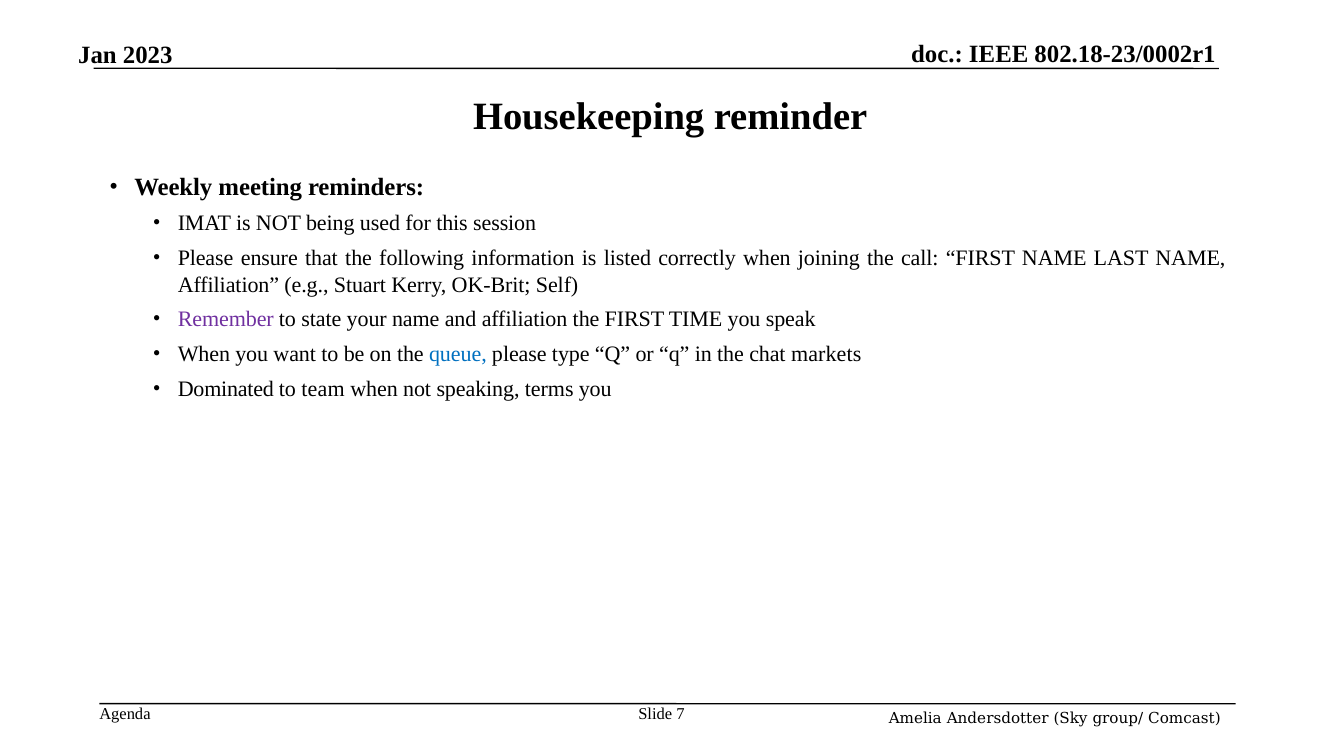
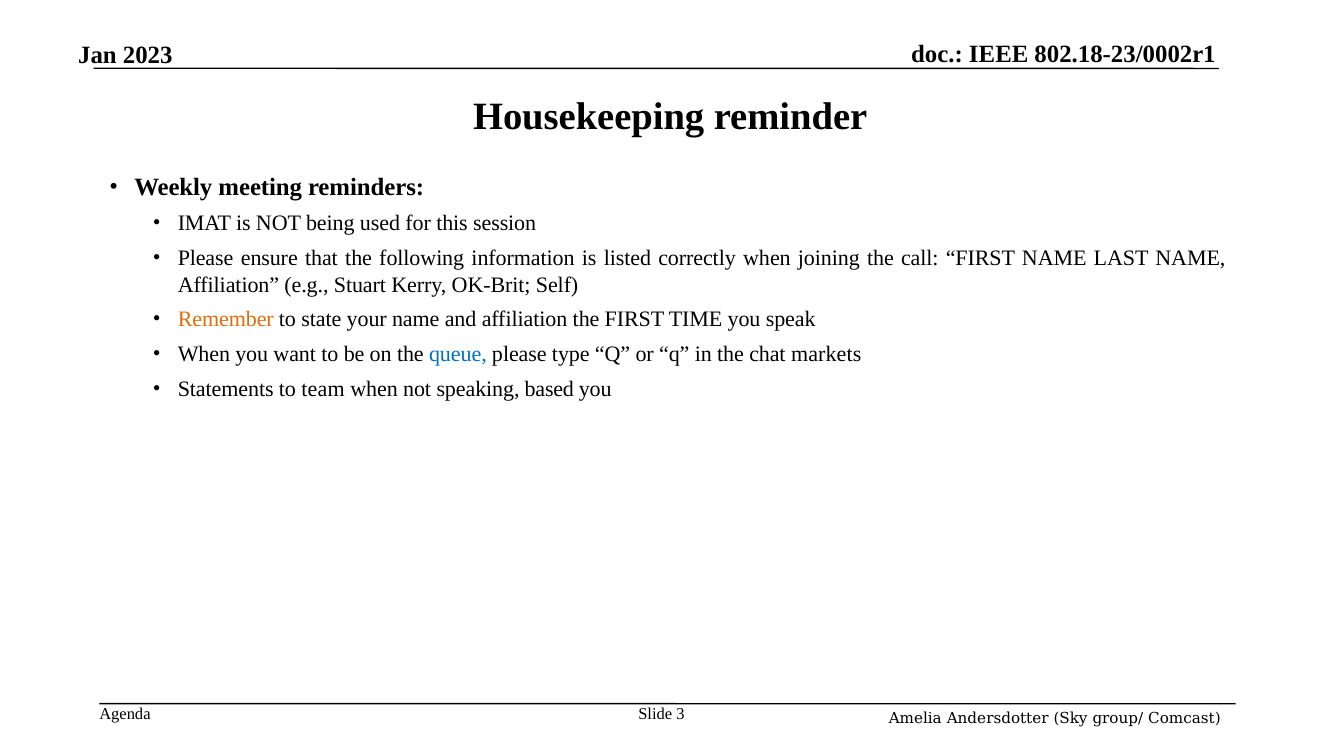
Remember colour: purple -> orange
Dominated: Dominated -> Statements
terms: terms -> based
7: 7 -> 3
